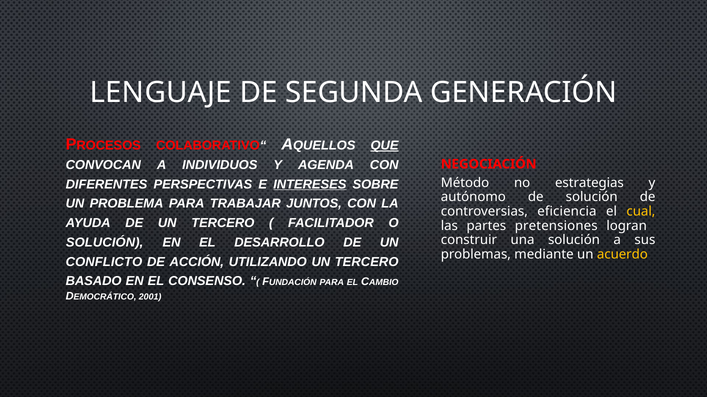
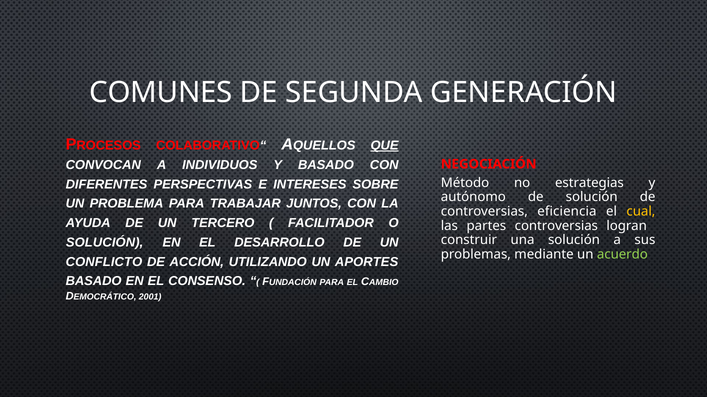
LENGUAJE: LENGUAJE -> COMUNES
Y AGENDA: AGENDA -> BASADO
INTERESES underline: present -> none
partes pretensiones: pretensiones -> controversias
acuerdo colour: yellow -> light green
UTILIZANDO UN TERCERO: TERCERO -> APORTES
